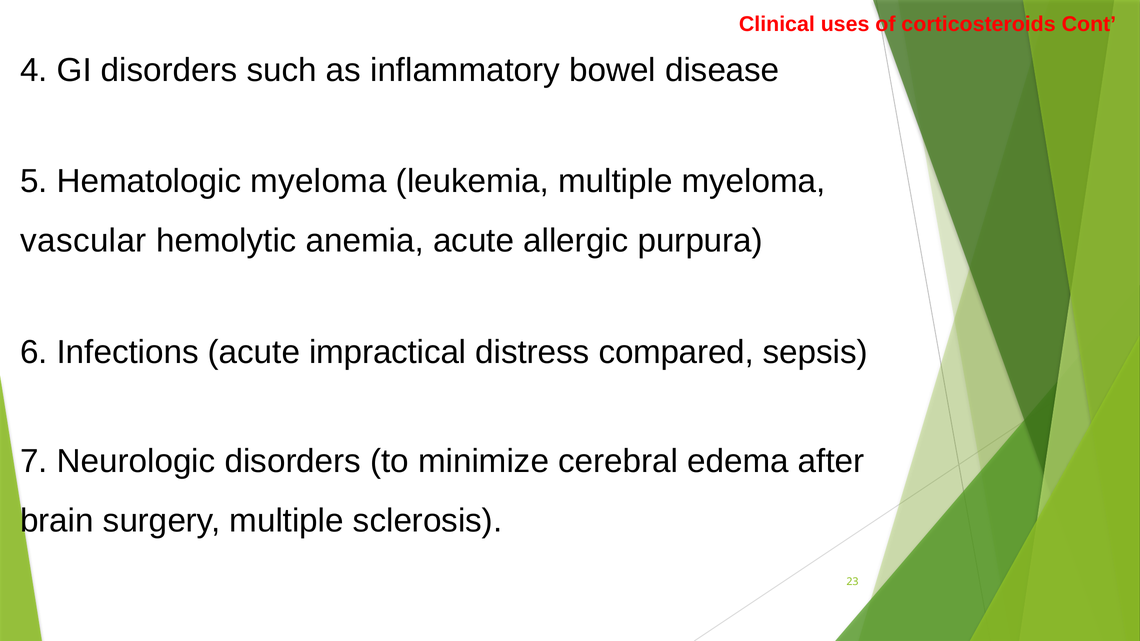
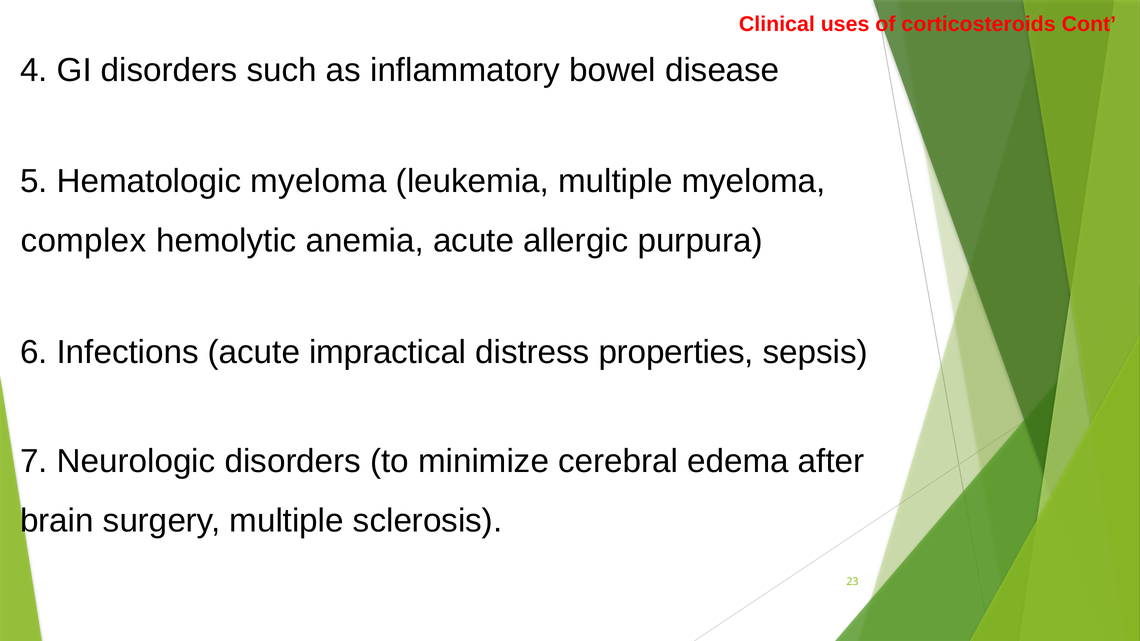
vascular: vascular -> complex
compared: compared -> properties
